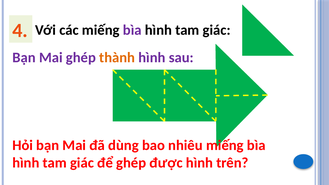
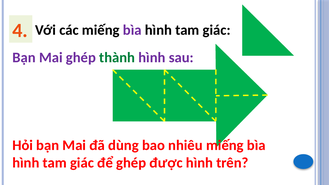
thành colour: orange -> green
